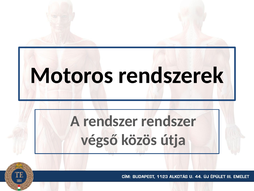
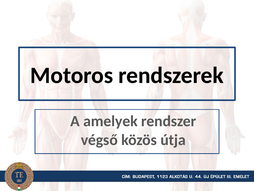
A rendszer: rendszer -> amelyek
